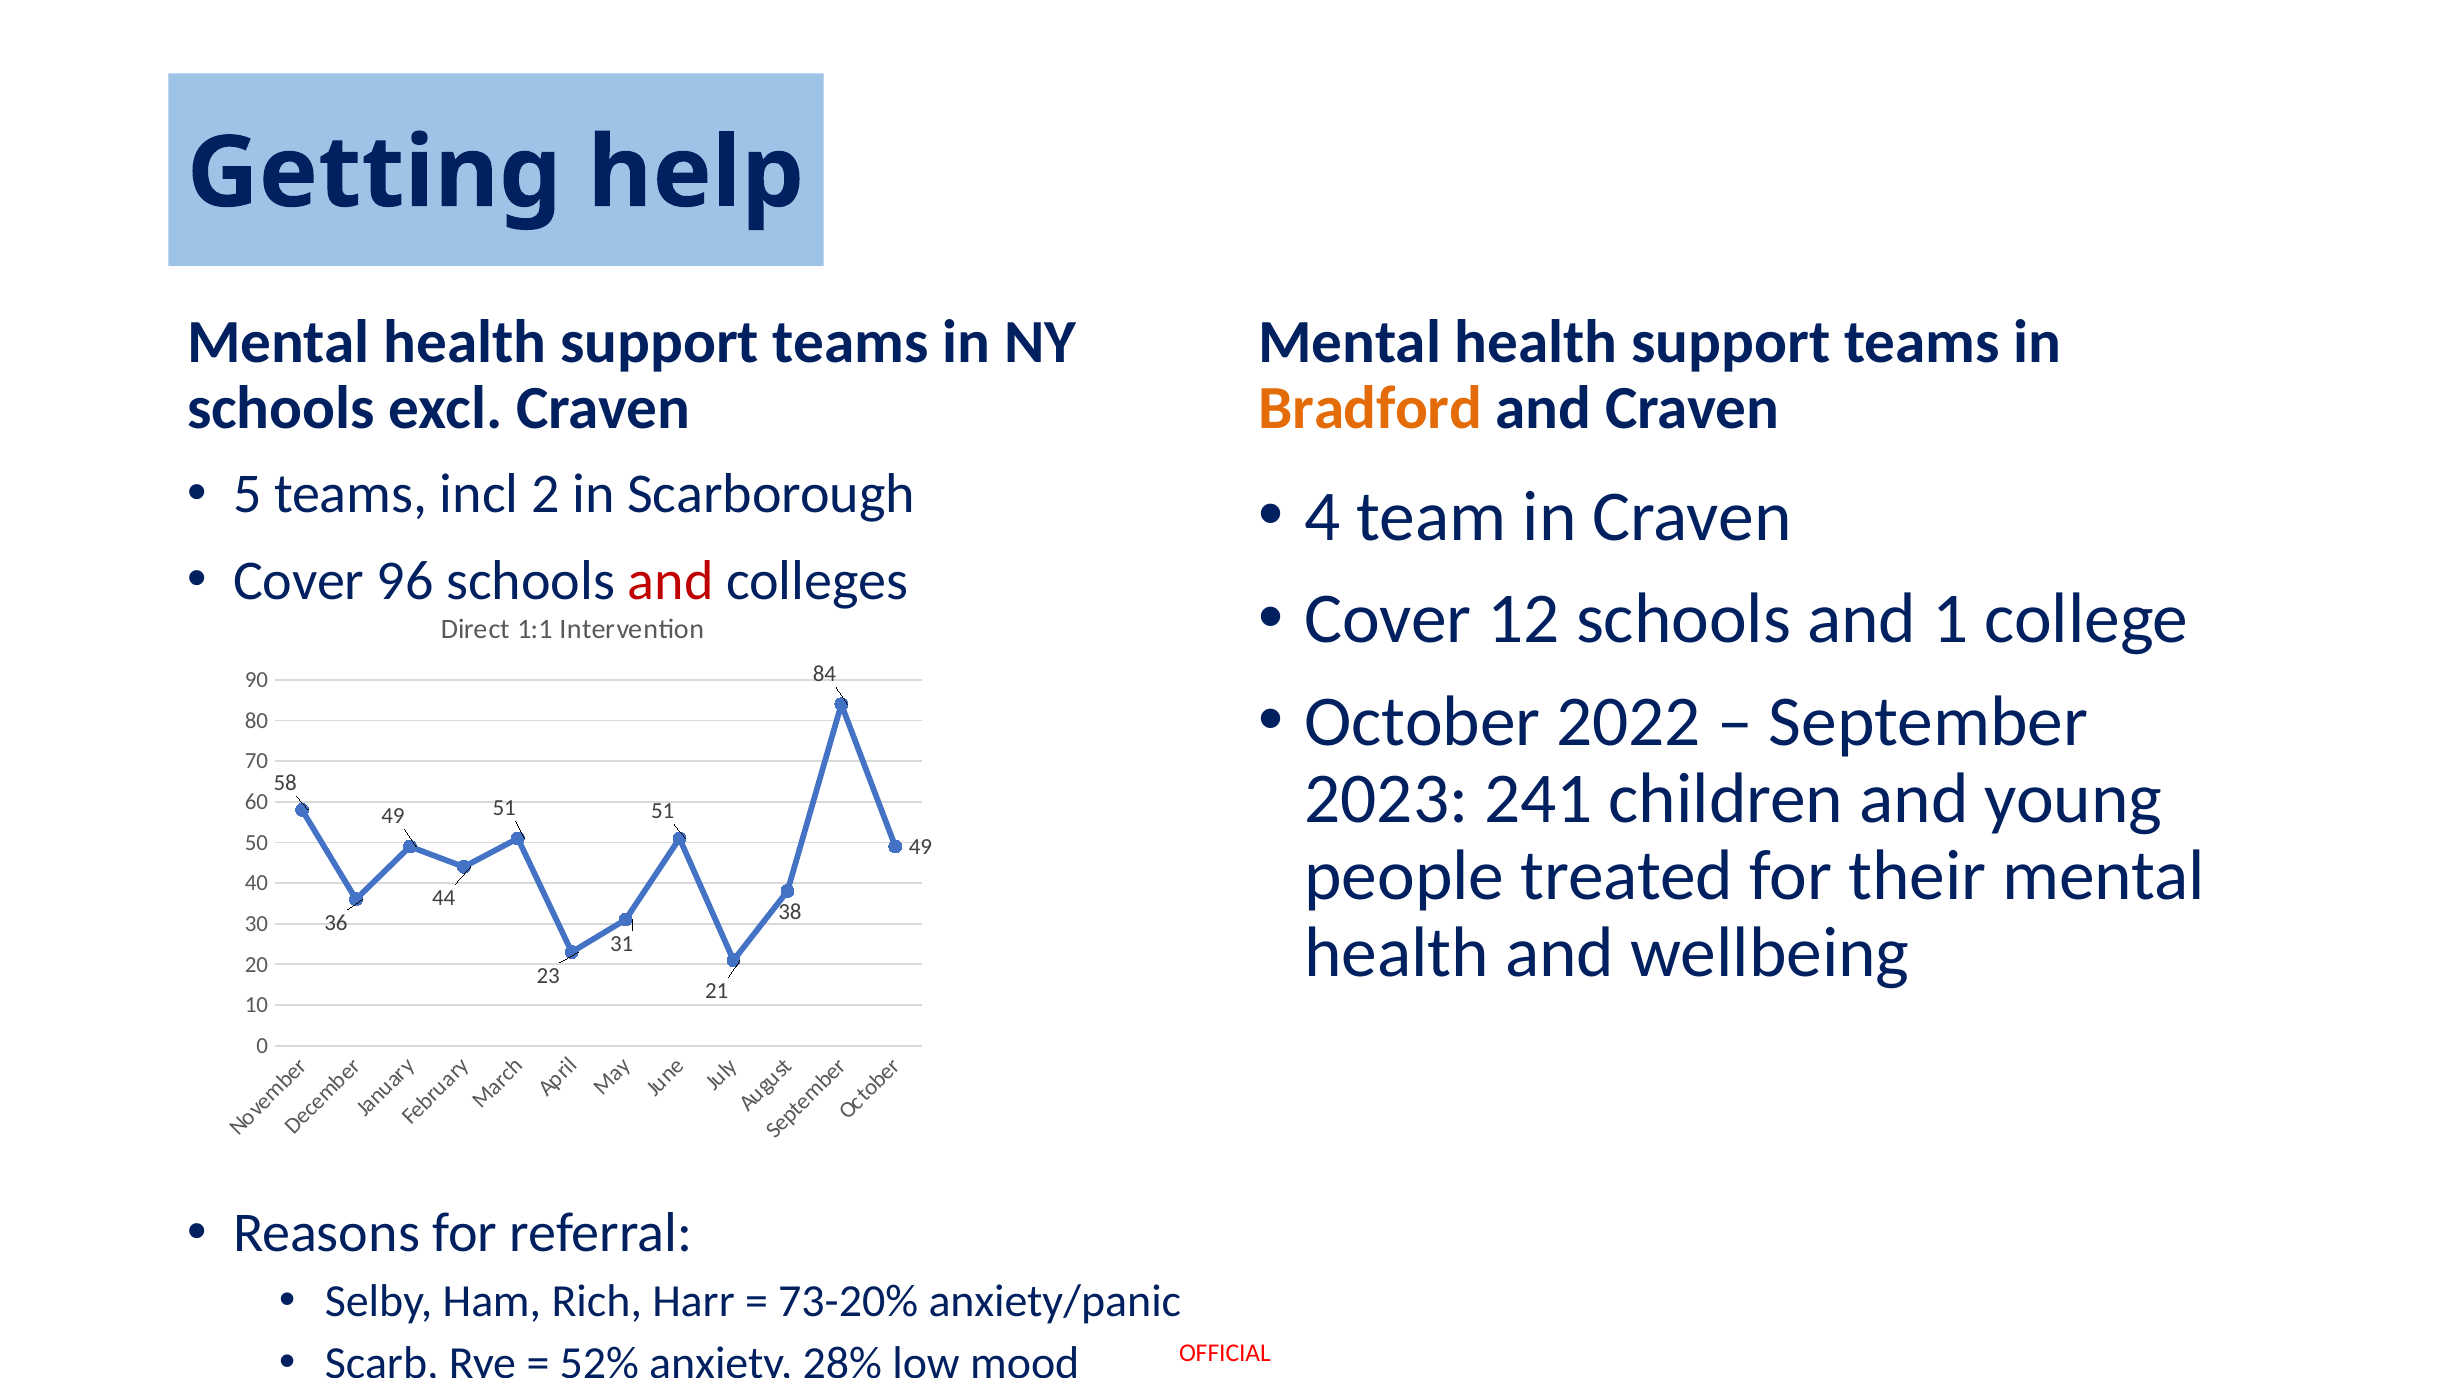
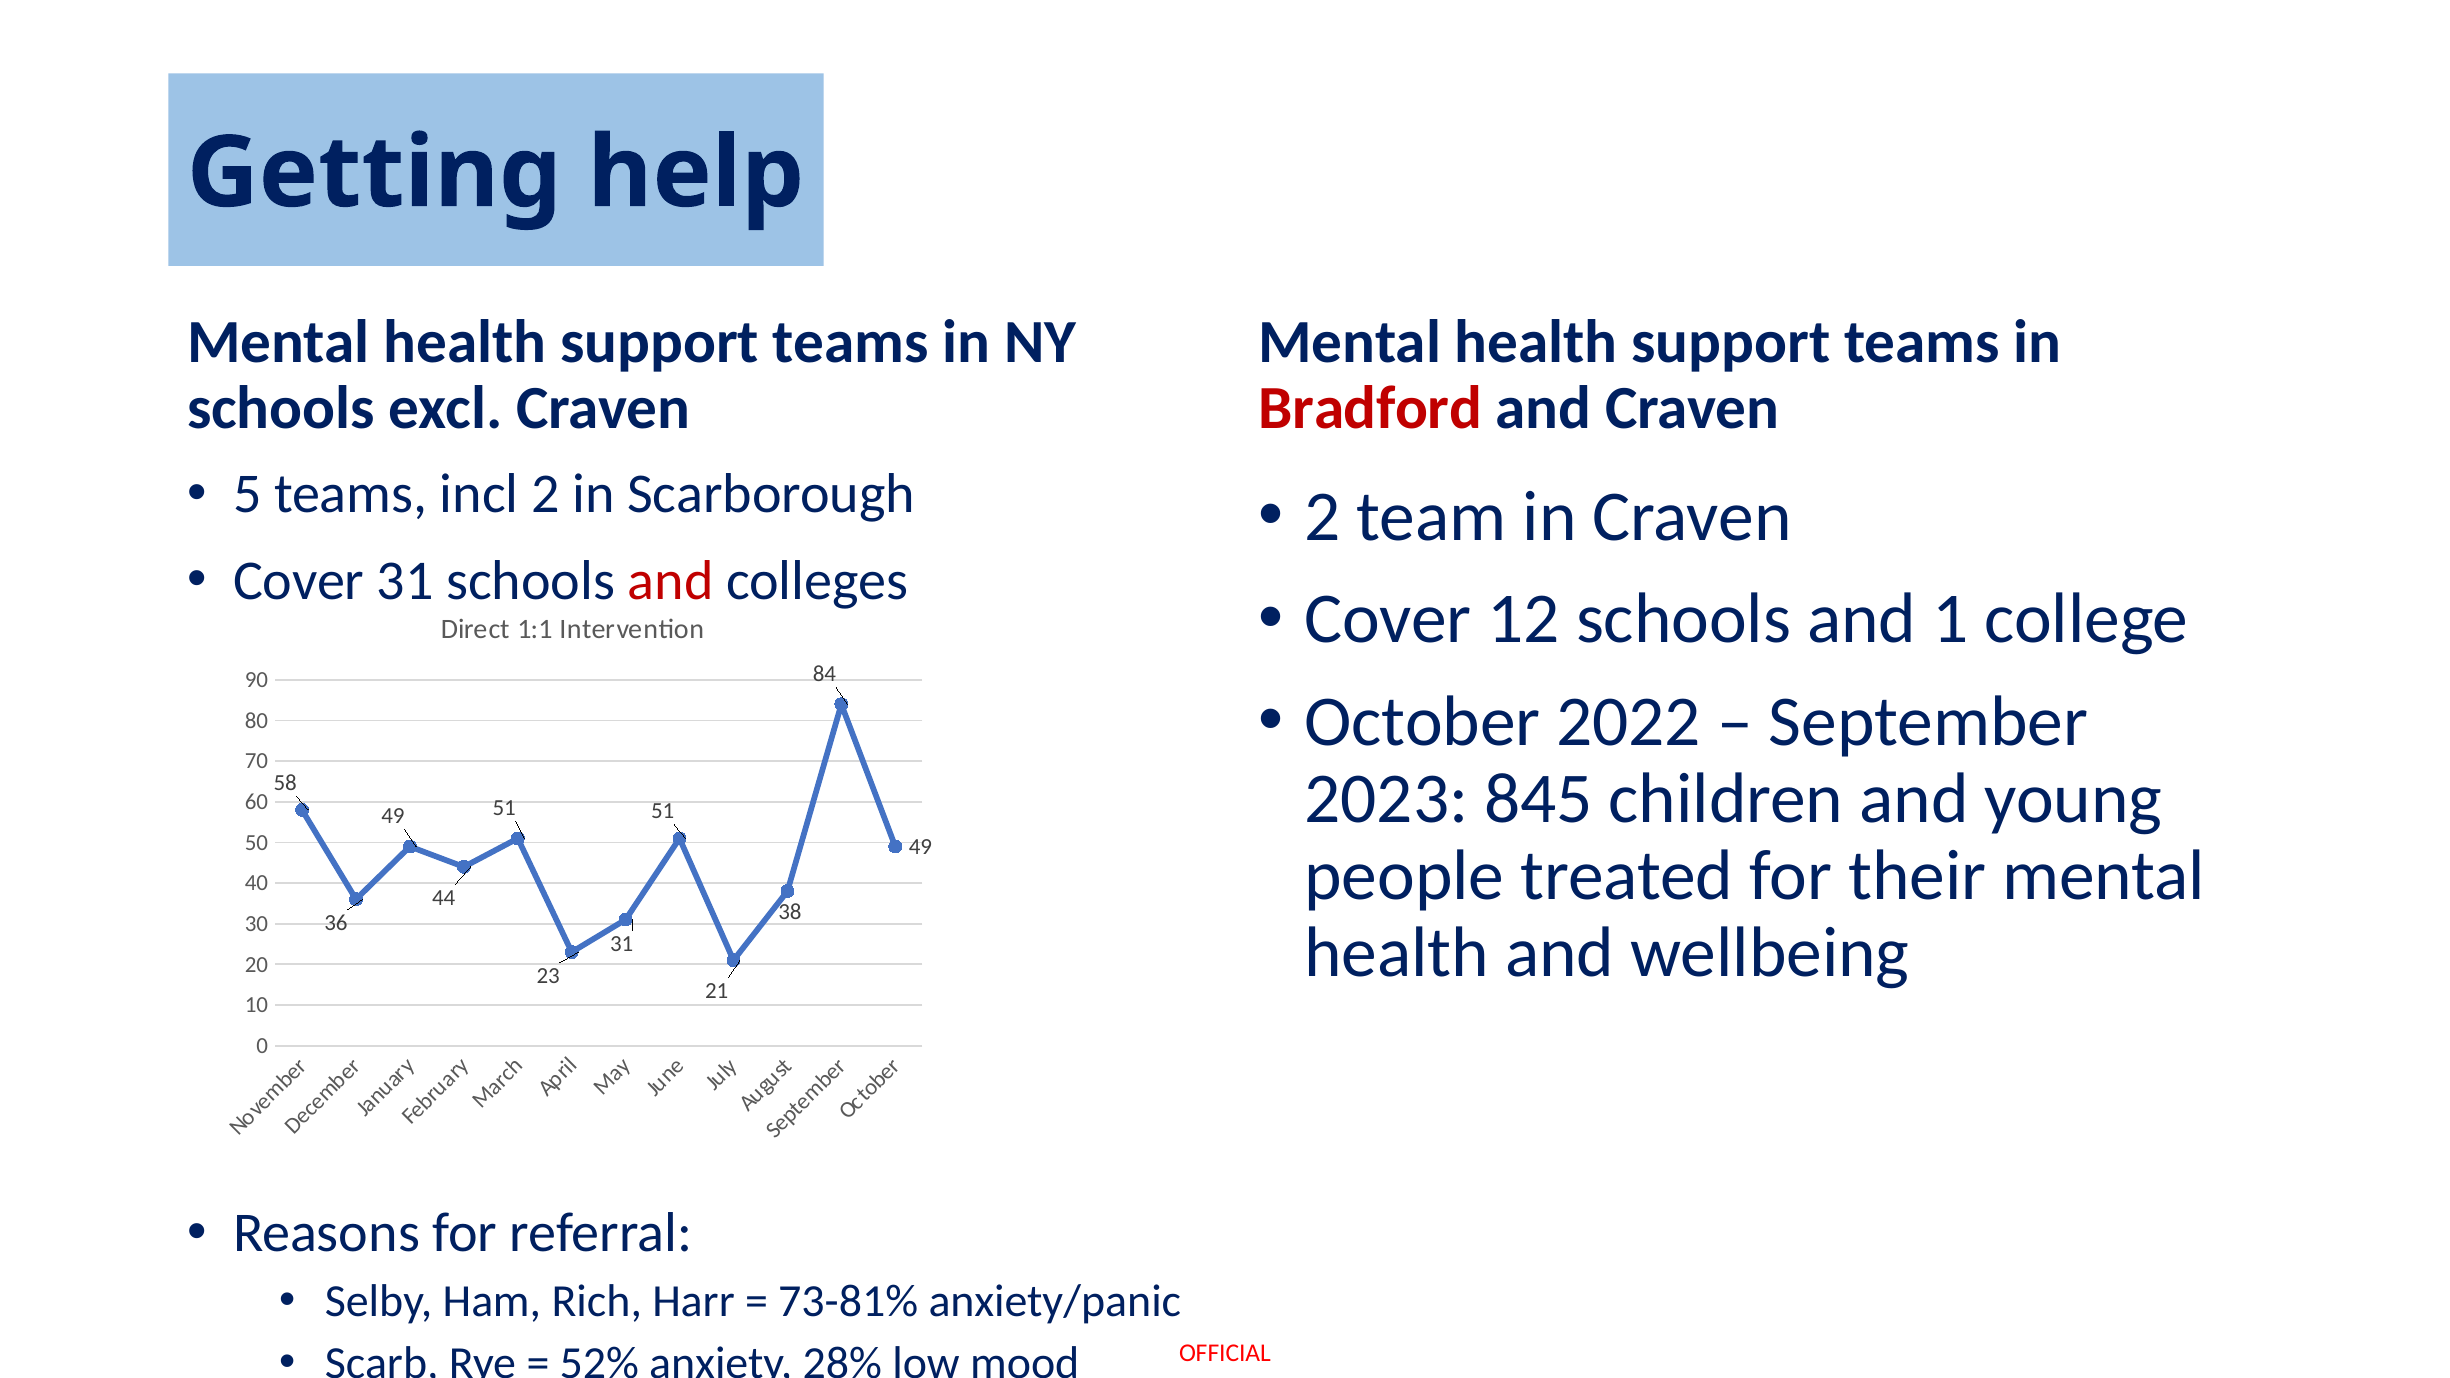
Bradford colour: orange -> red
4 at (1323, 517): 4 -> 2
Cover 96: 96 -> 31
241: 241 -> 845
73-20%: 73-20% -> 73-81%
